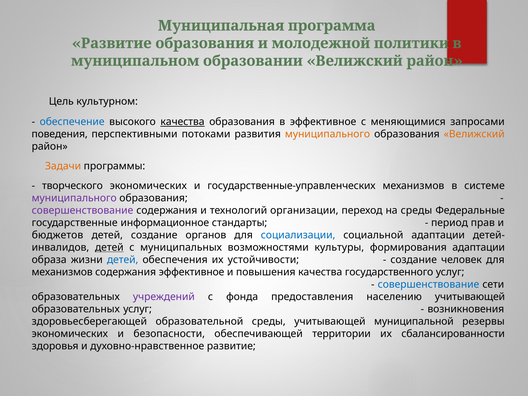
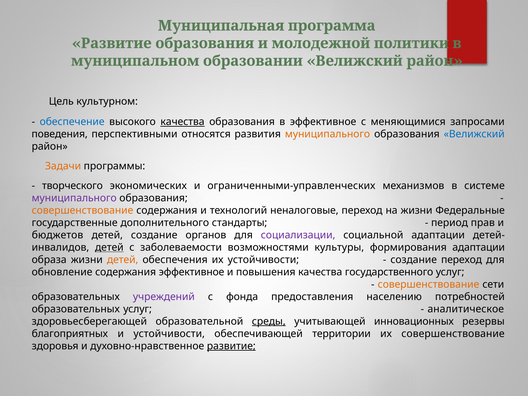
потоками: потоками -> относятся
Велижский at (474, 134) colour: orange -> blue
государственные-управленческих: государственные-управленческих -> ограниченными-управленческих
совершенствование at (82, 210) colour: purple -> orange
организации: организации -> неналоговые
на среды: среды -> жизни
информационное: информационное -> дополнительного
социализации colour: blue -> purple
муниципальных: муниципальных -> заболеваемости
детей at (123, 260) colour: blue -> orange
создание человек: человек -> переход
механизмов at (62, 272): механизмов -> обновление
совершенствование at (428, 284) colour: blue -> orange
населению учитывающей: учитывающей -> потребностей
возникновения: возникновения -> аналитическое
среды at (269, 321) underline: none -> present
муниципальной: муниципальной -> инновационных
экономических at (70, 334): экономических -> благоприятных
и безопасности: безопасности -> устойчивости
их сбалансированности: сбалансированности -> совершенствование
развитие at (231, 346) underline: none -> present
